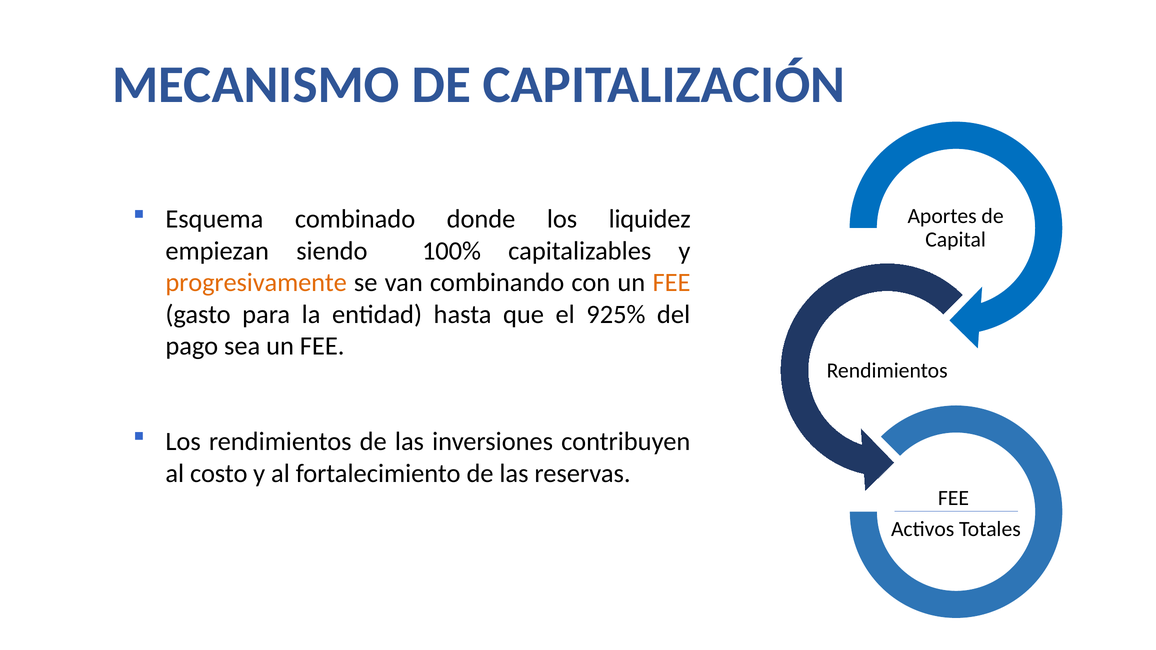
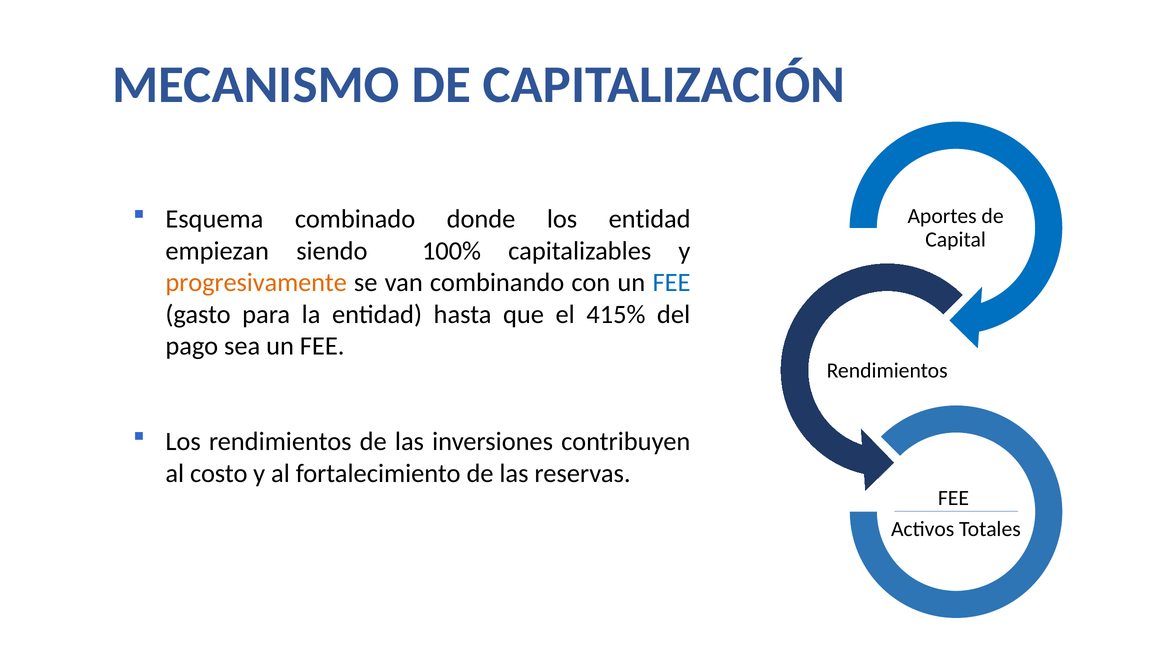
los liquidez: liquidez -> entidad
FEE at (671, 283) colour: orange -> blue
925%: 925% -> 415%
